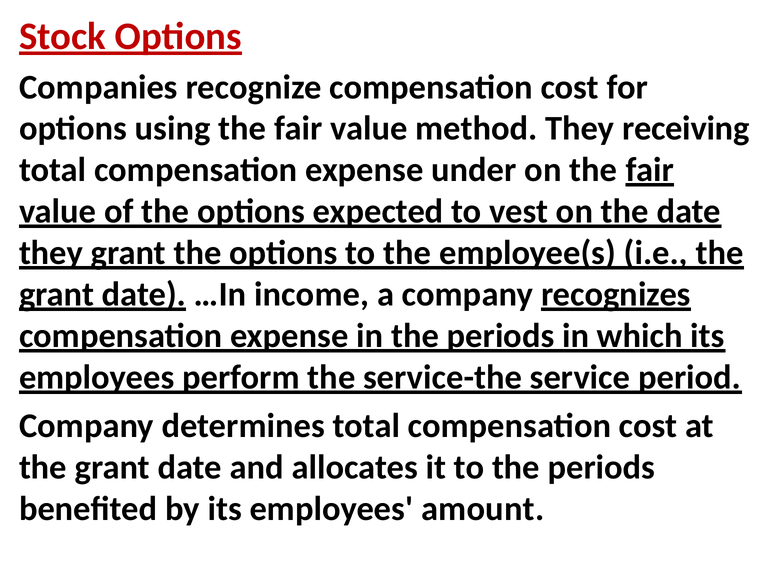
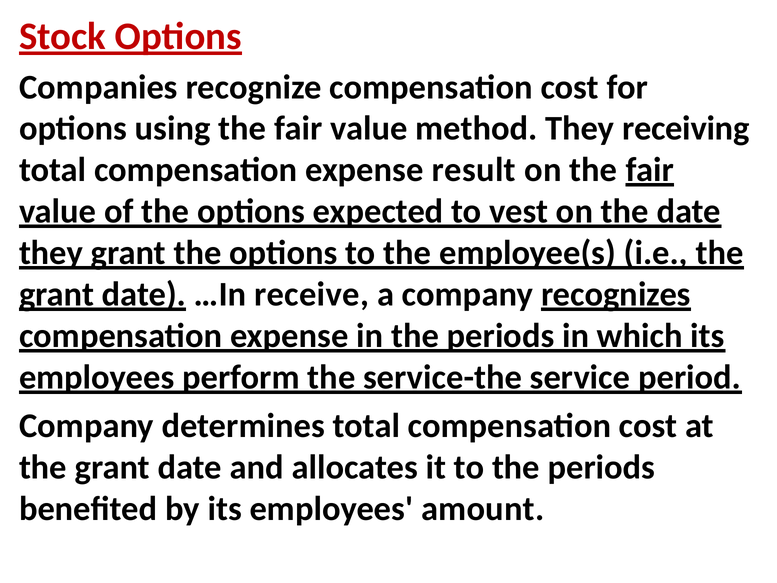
under: under -> result
income: income -> receive
